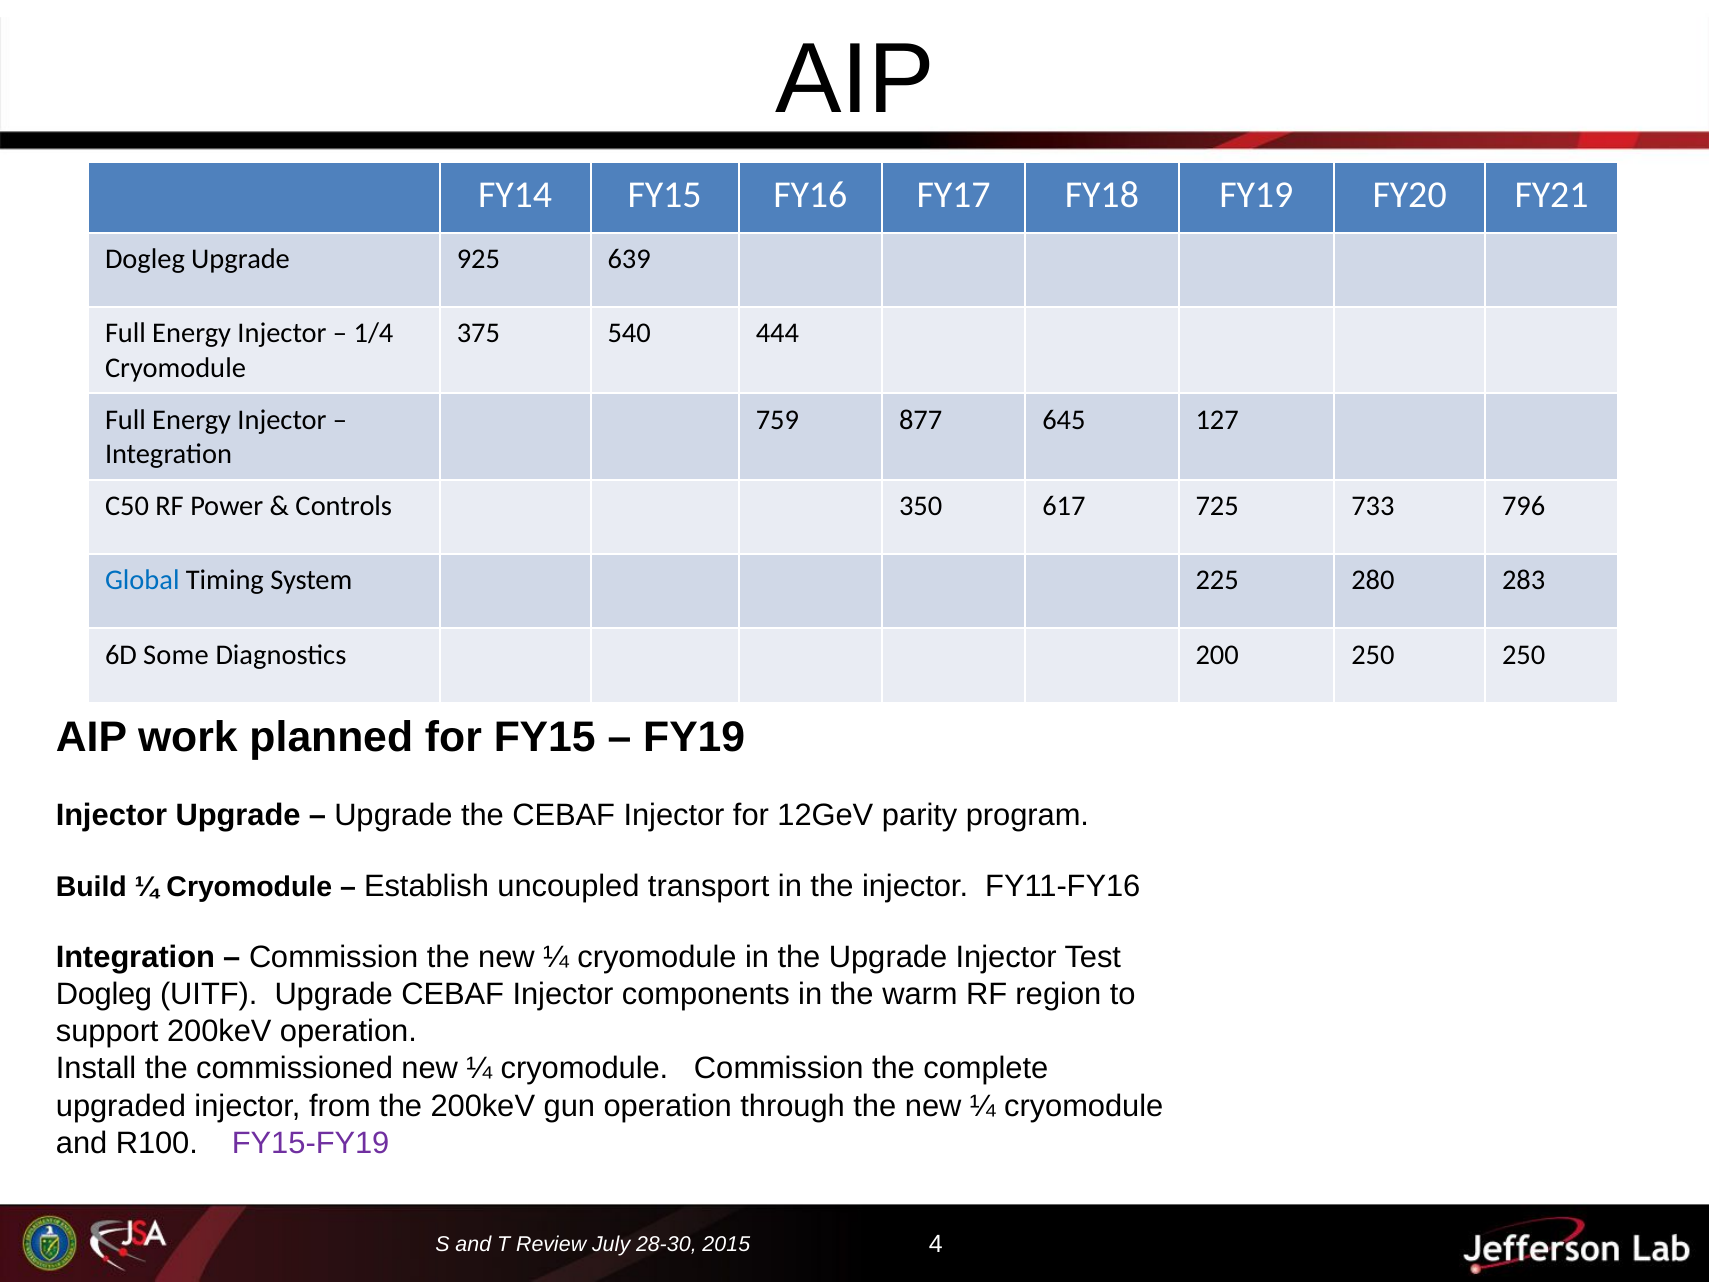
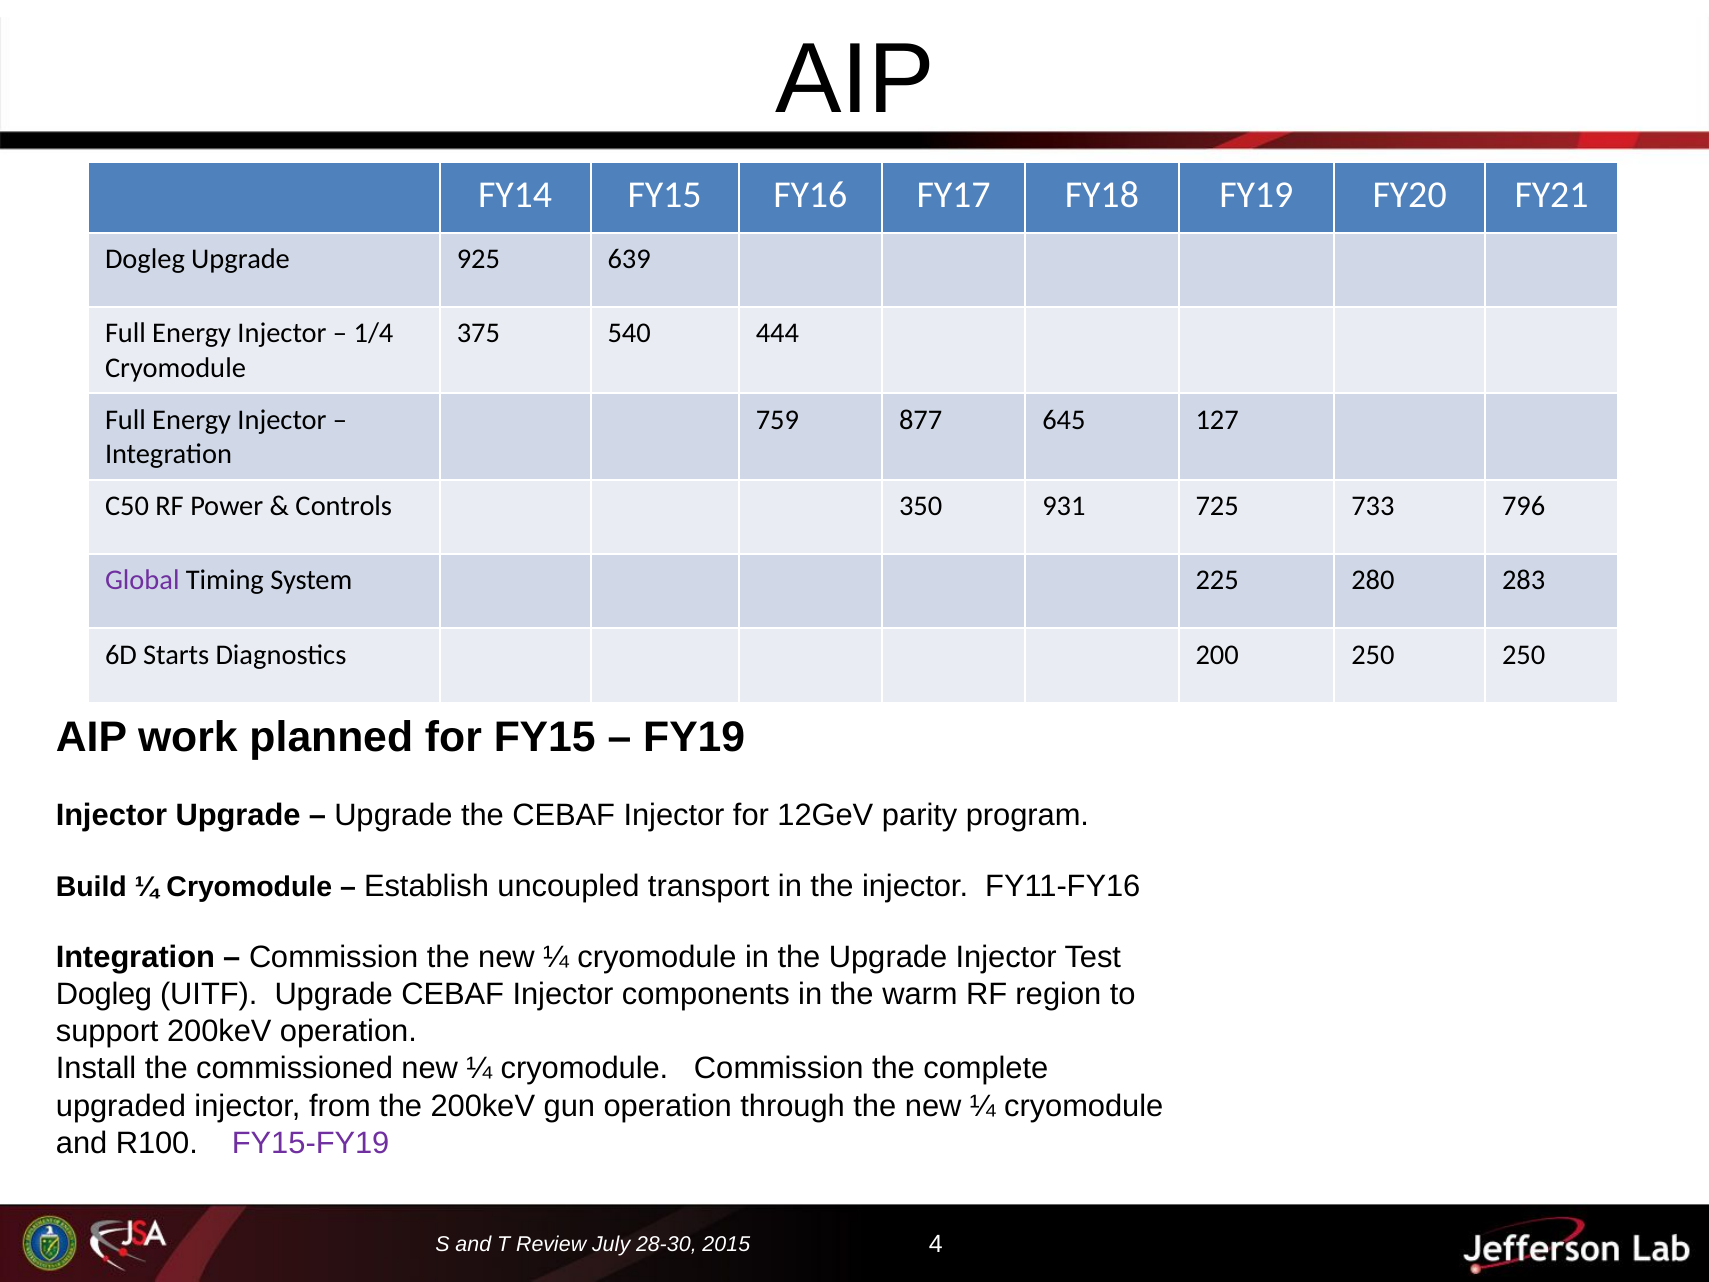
617: 617 -> 931
Global colour: blue -> purple
Some: Some -> Starts
